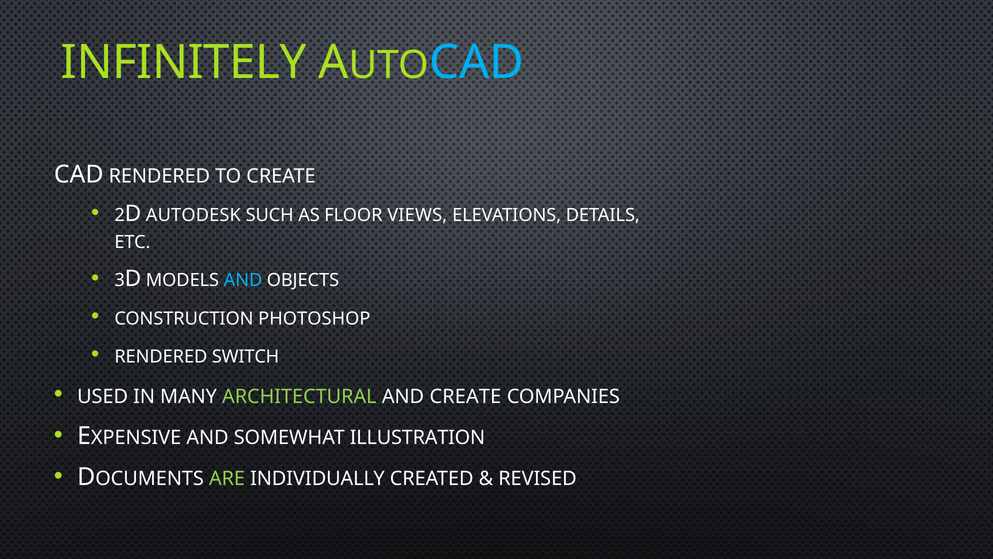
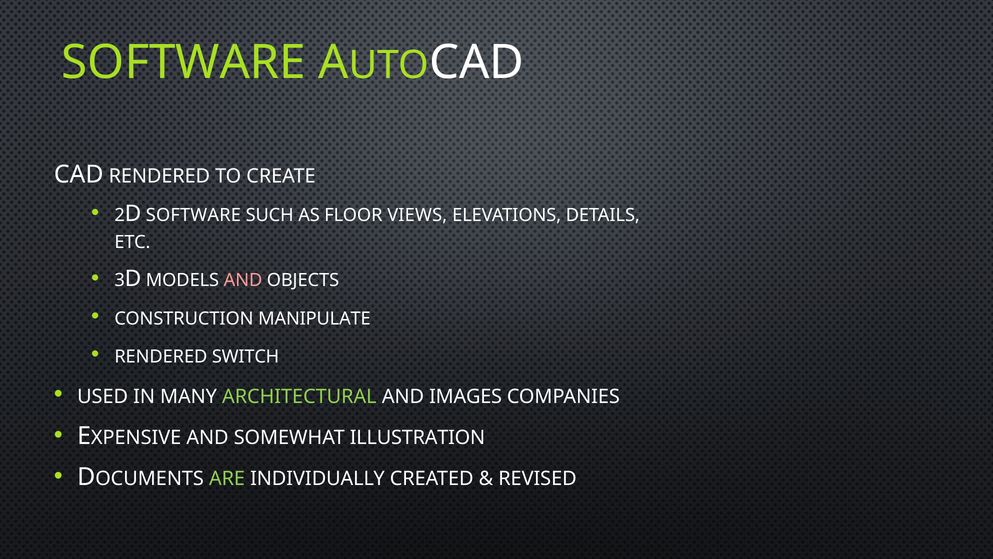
INFINITELY at (184, 63): INFINITELY -> SOFTWARE
CAD at (477, 63) colour: light blue -> white
AUTODESK at (193, 215): AUTODESK -> SOFTWARE
AND at (243, 280) colour: light blue -> pink
PHOTOSHOP: PHOTOSHOP -> MANIPULATE
AND CREATE: CREATE -> IMAGES
